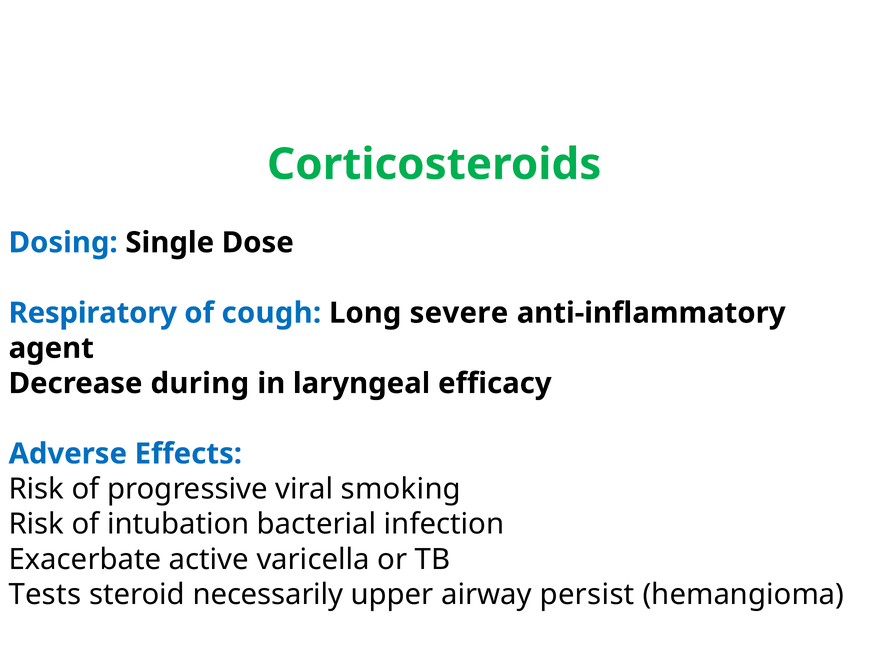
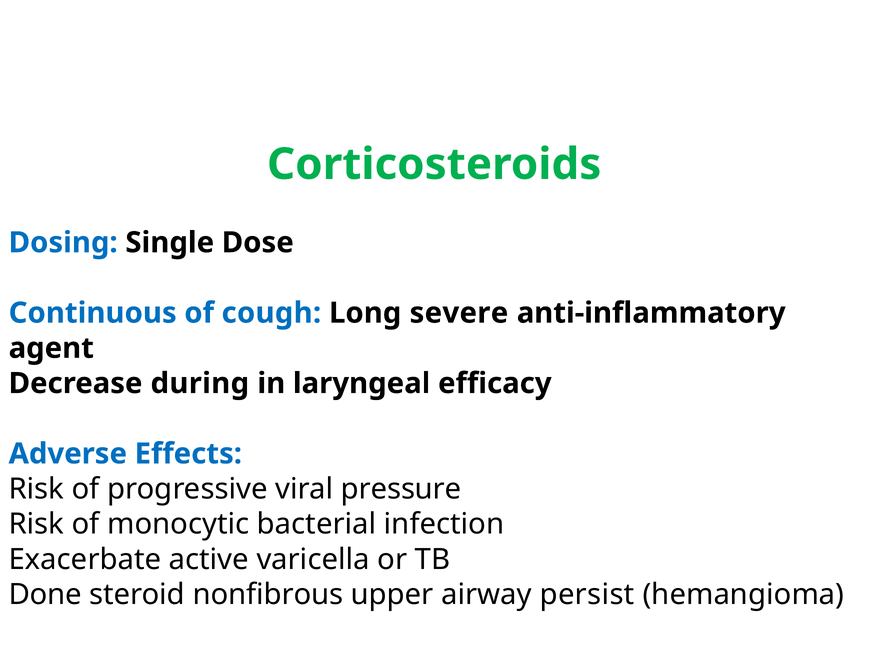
Respiratory: Respiratory -> Continuous
smoking: smoking -> pressure
intubation: intubation -> monocytic
Tests: Tests -> Done
necessarily: necessarily -> nonfibrous
